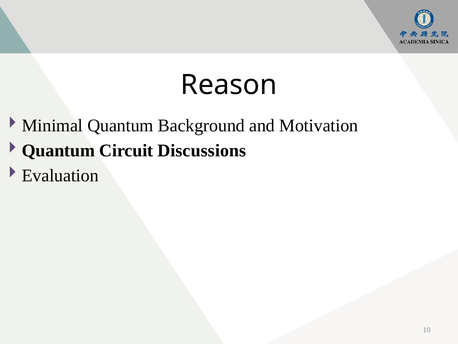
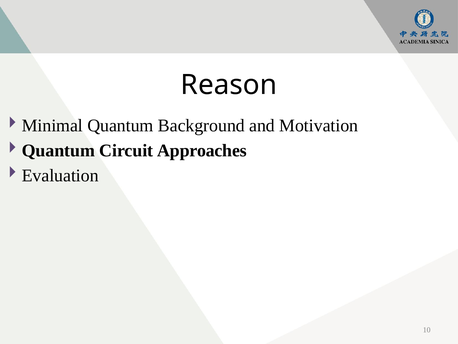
Discussions: Discussions -> Approaches
